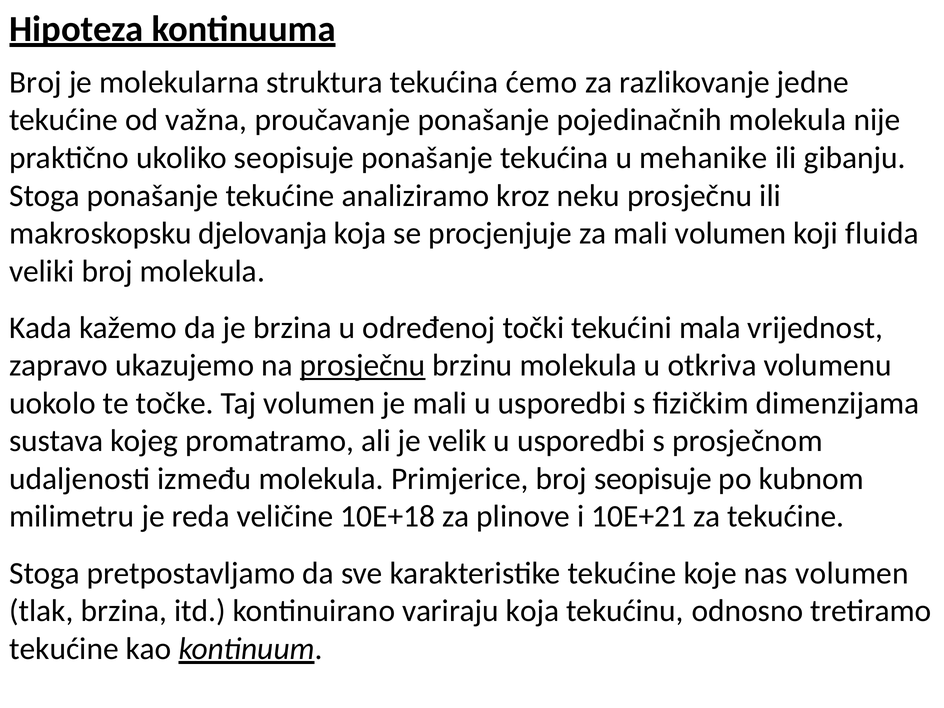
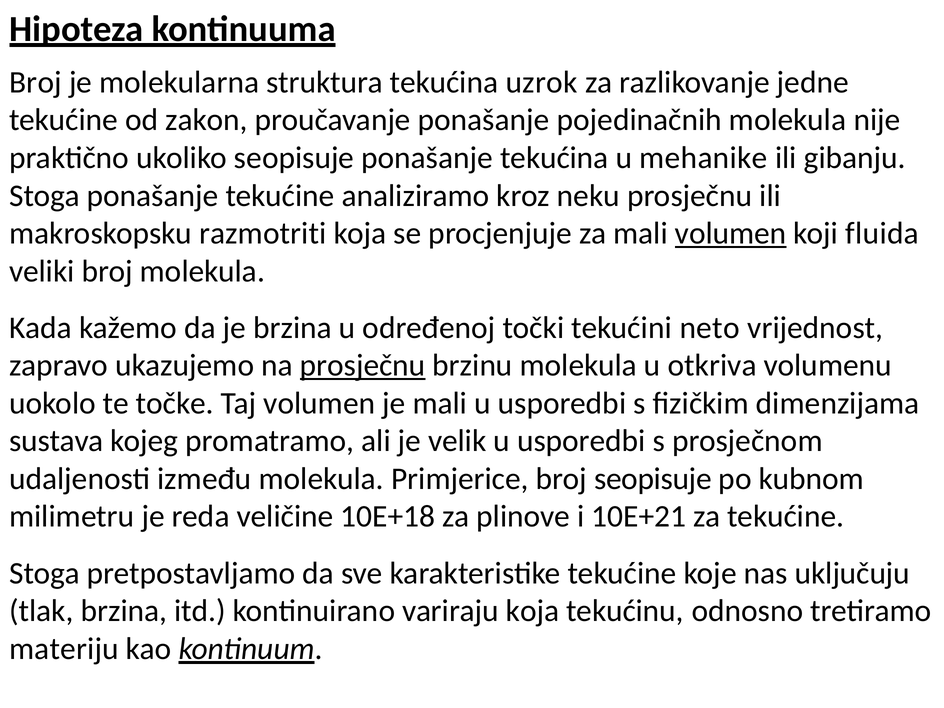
ćemo: ćemo -> uzrok
važna: važna -> zakon
djelovanja: djelovanja -> razmotriti
volumen at (731, 233) underline: none -> present
mala: mala -> neto
nas volumen: volumen -> uključuju
tekućine at (64, 649): tekućine -> materiju
